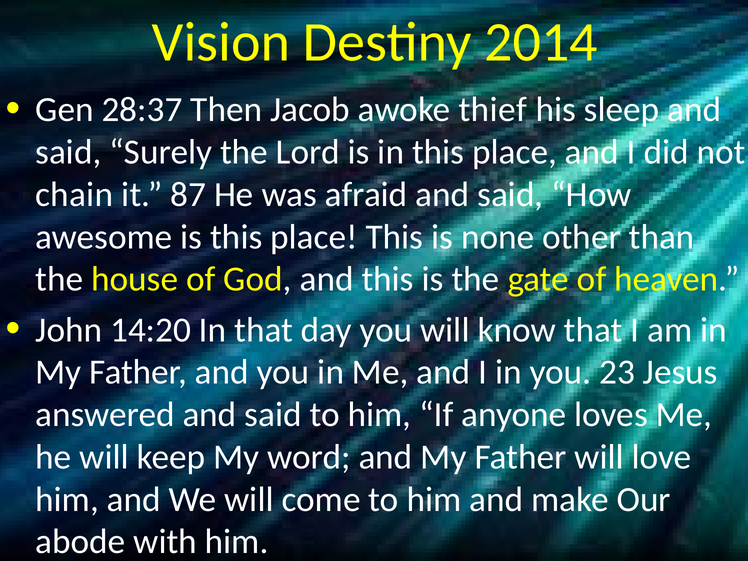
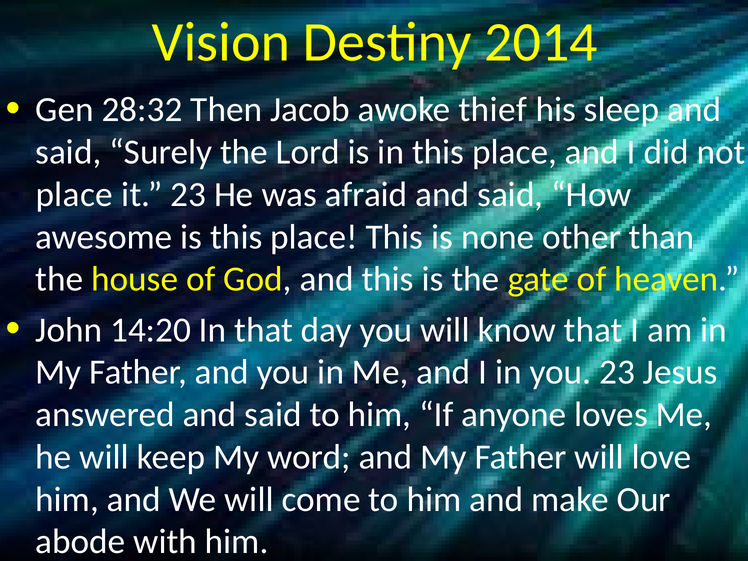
28:37: 28:37 -> 28:32
chain at (74, 195): chain -> place
it 87: 87 -> 23
